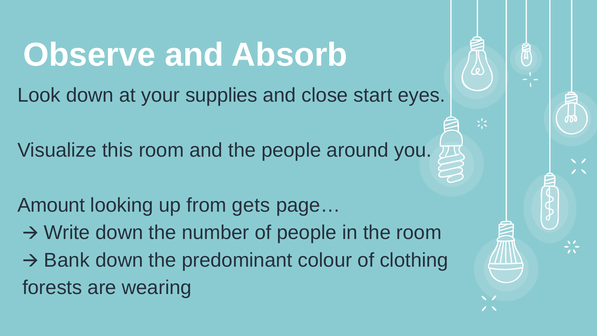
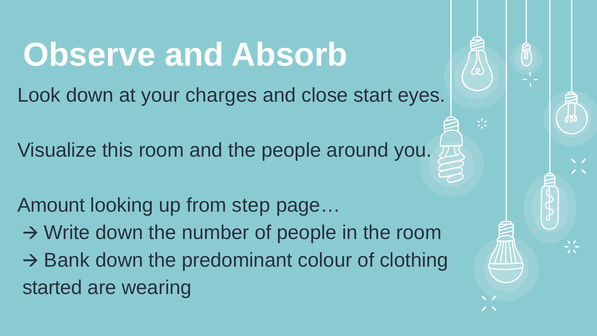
supplies: supplies -> charges
gets: gets -> step
forests: forests -> started
